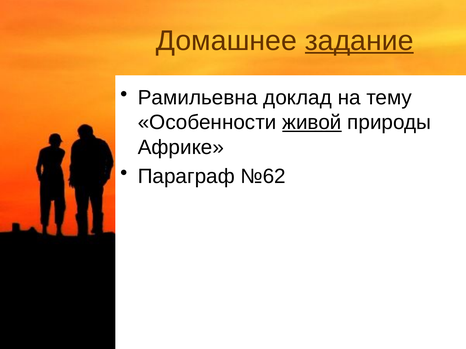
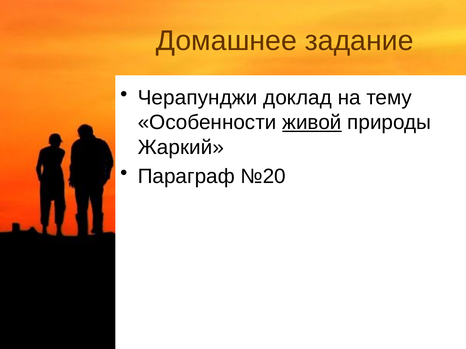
задание underline: present -> none
Рамильевна: Рамильевна -> Черапунджи
Африке: Африке -> Жаркий
№62: №62 -> №20
